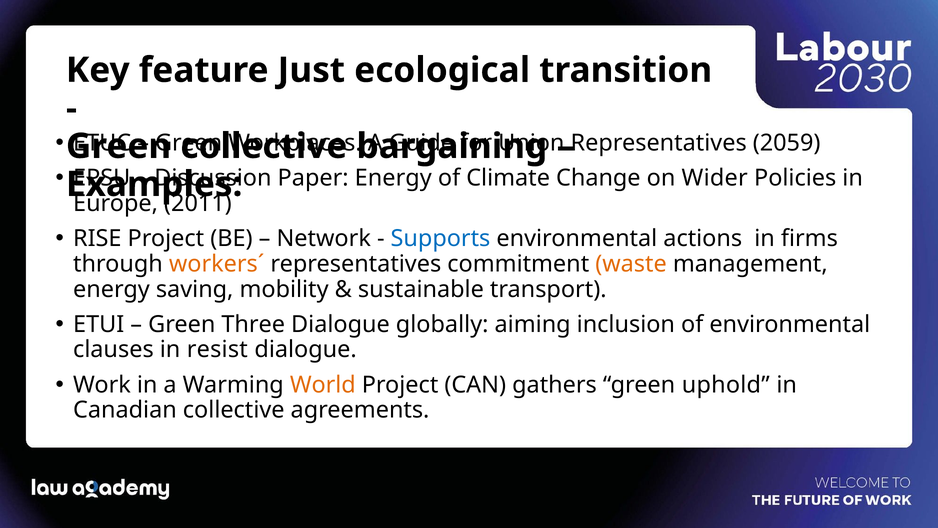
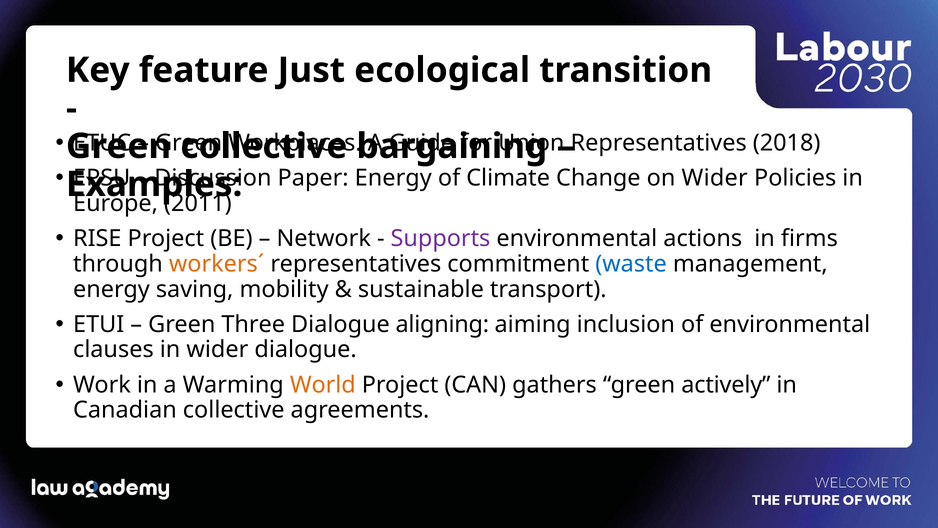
2059: 2059 -> 2018
Supports colour: blue -> purple
waste colour: orange -> blue
globally: globally -> aligning
in resist: resist -> wider
uphold: uphold -> actively
